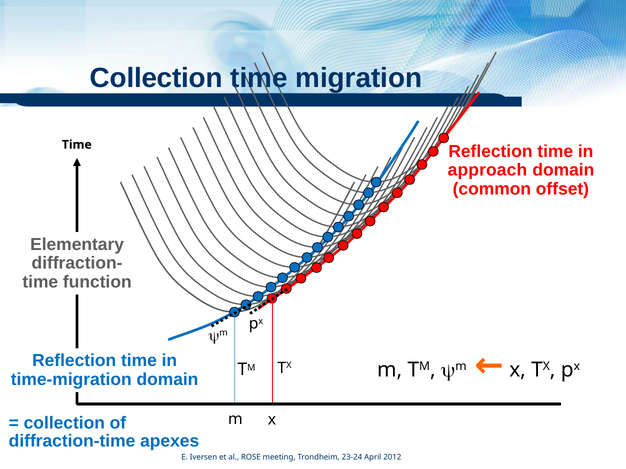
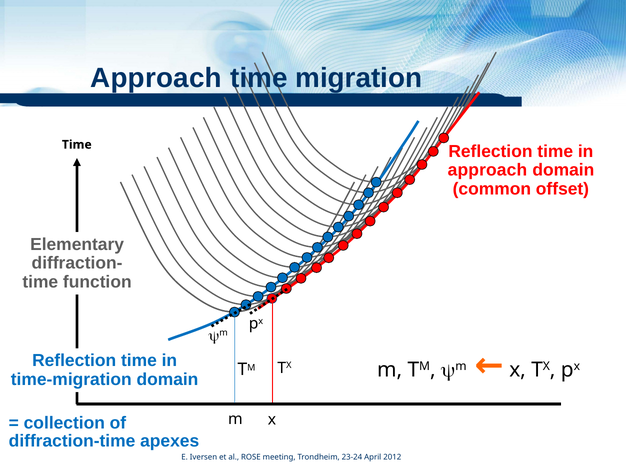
Collection at (156, 78): Collection -> Approach
